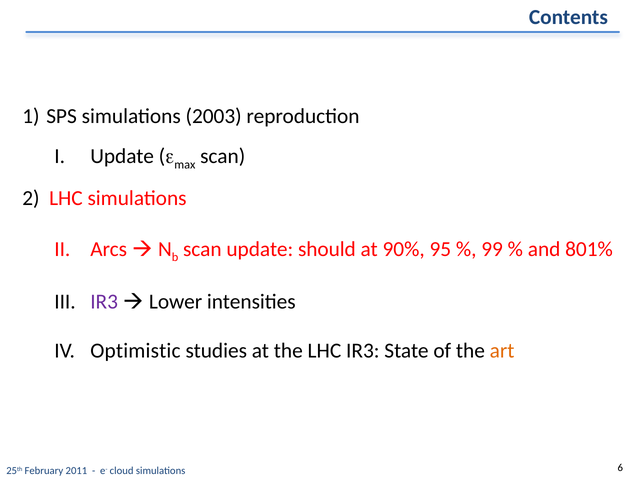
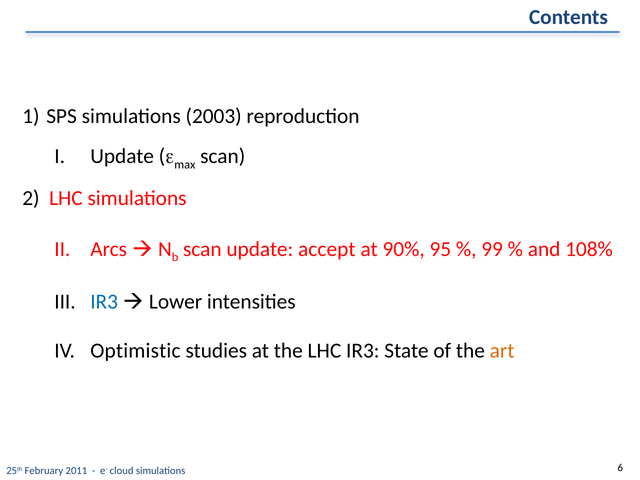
should: should -> accept
801%: 801% -> 108%
IR3 at (104, 302) colour: purple -> blue
